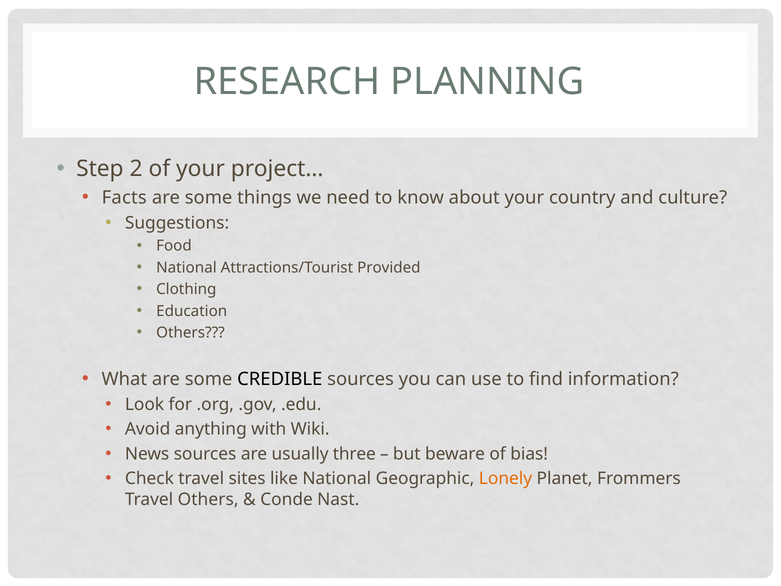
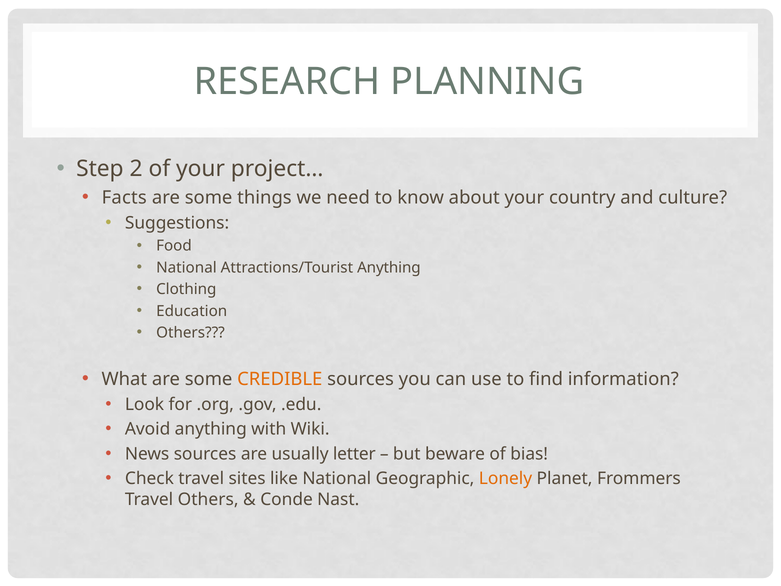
Attractions/Tourist Provided: Provided -> Anything
CREDIBLE colour: black -> orange
three: three -> letter
